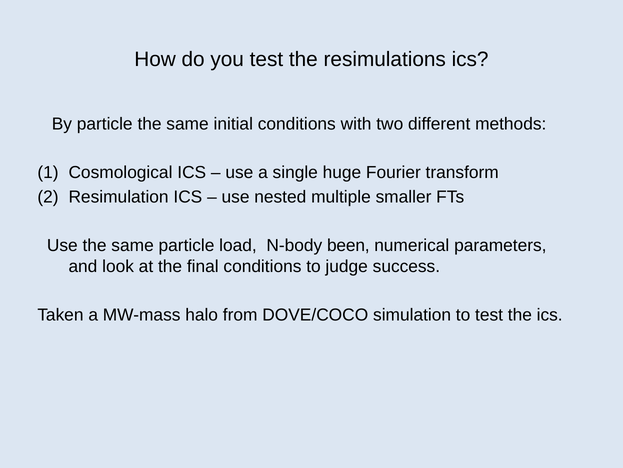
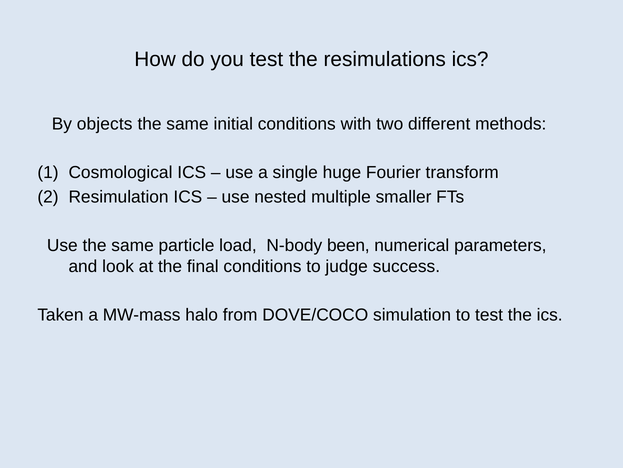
By particle: particle -> objects
